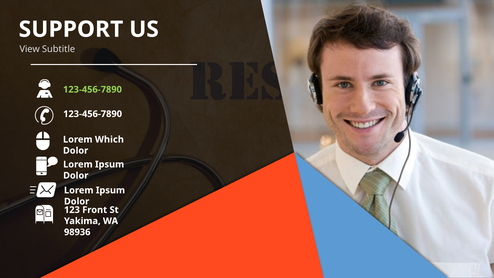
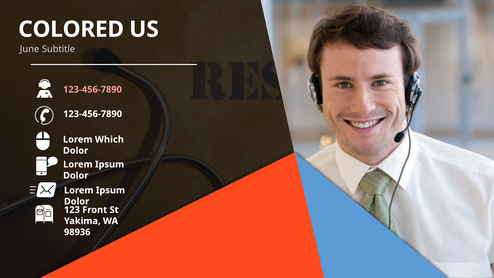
SUPPORT: SUPPORT -> COLORED
View: View -> June
123-456-7890 at (92, 89) colour: light green -> pink
